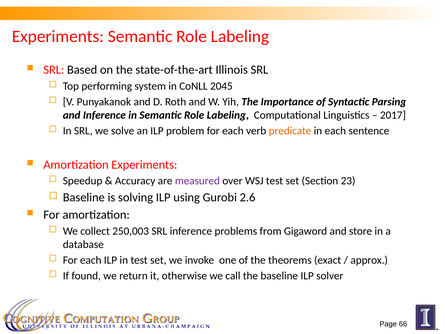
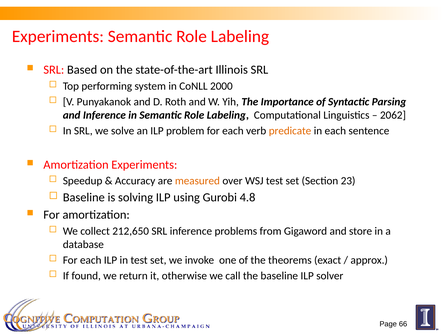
2045: 2045 -> 2000
2017: 2017 -> 2062
measured colour: purple -> orange
2.6: 2.6 -> 4.8
250,003: 250,003 -> 212,650
